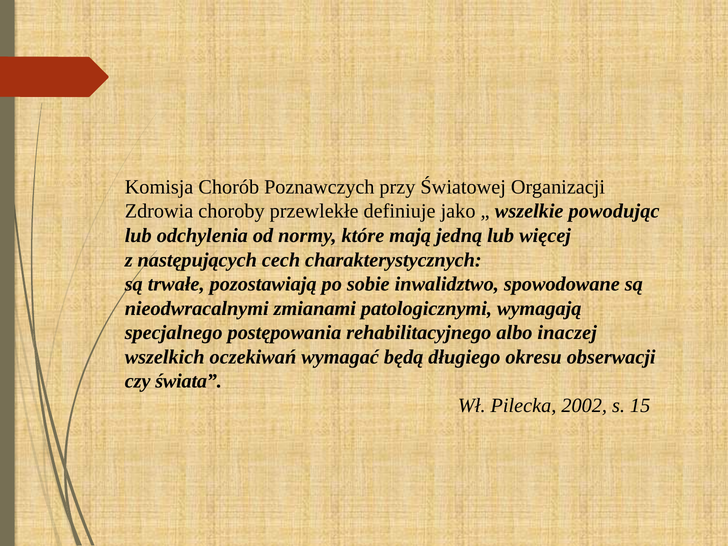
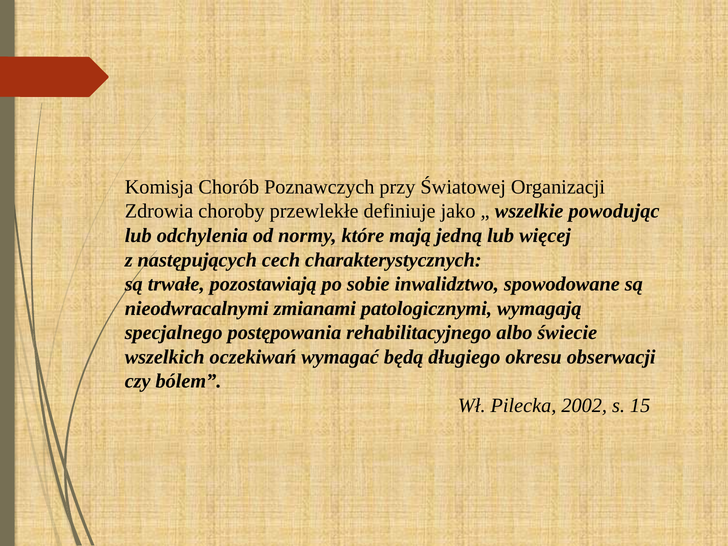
inaczej: inaczej -> świecie
świata: świata -> bólem
